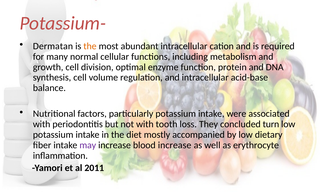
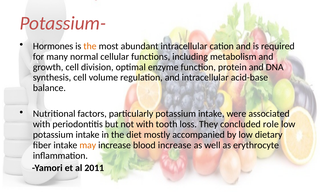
Dermatan: Dermatan -> Hormones
turn: turn -> role
may colour: purple -> orange
